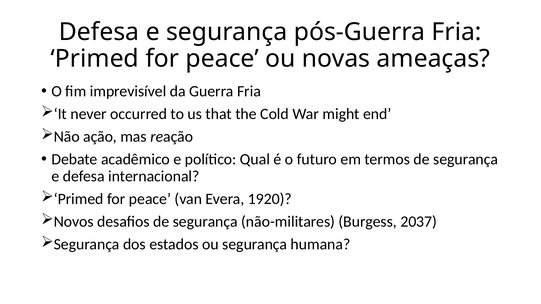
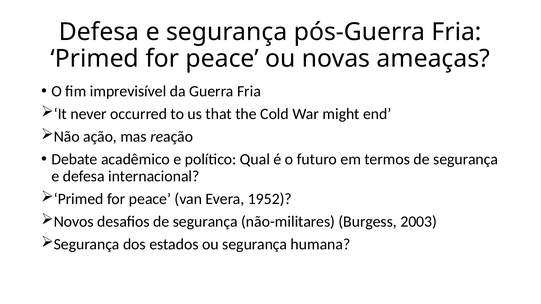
1920: 1920 -> 1952
2037: 2037 -> 2003
